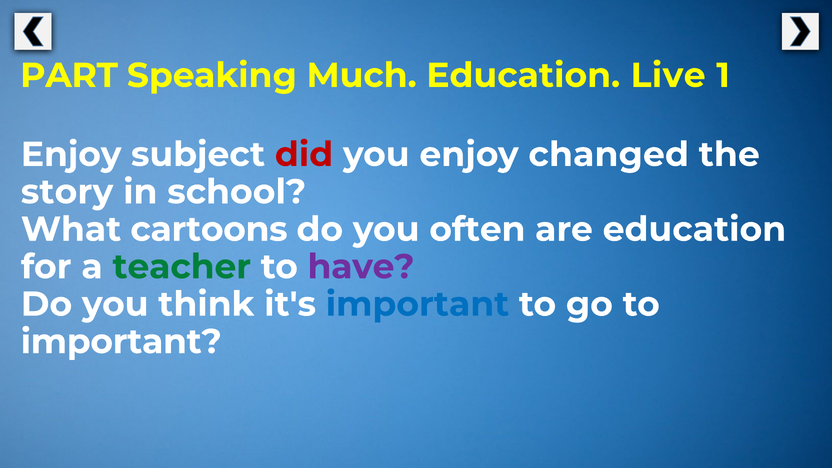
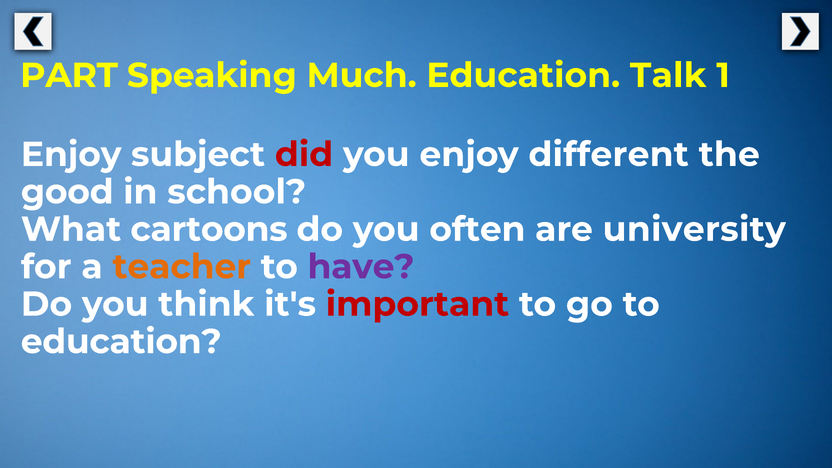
Live: Live -> Talk
changed: changed -> different
story: story -> good
are education: education -> university
teacher colour: green -> orange
important at (417, 304) colour: blue -> red
important at (121, 342): important -> education
